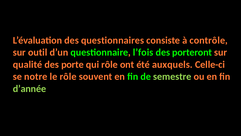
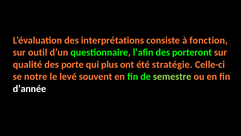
questionnaires: questionnaires -> interprétations
contrôle: contrôle -> fonction
l’fois: l’fois -> l’afin
qui rôle: rôle -> plus
auxquels: auxquels -> stratégie
le rôle: rôle -> levé
d’année colour: light green -> white
